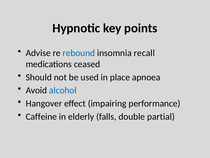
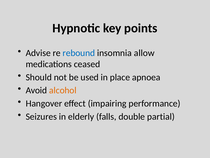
recall: recall -> allow
alcohol colour: blue -> orange
Caffeine: Caffeine -> Seizures
